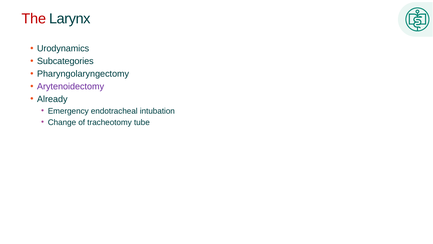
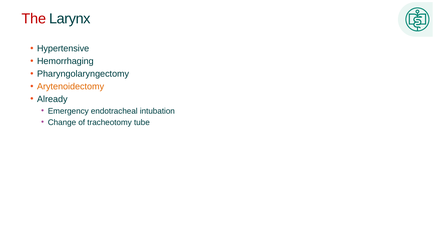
Urodynamics: Urodynamics -> Hypertensive
Subcategories: Subcategories -> Hemorrhaging
Arytenoidectomy colour: purple -> orange
